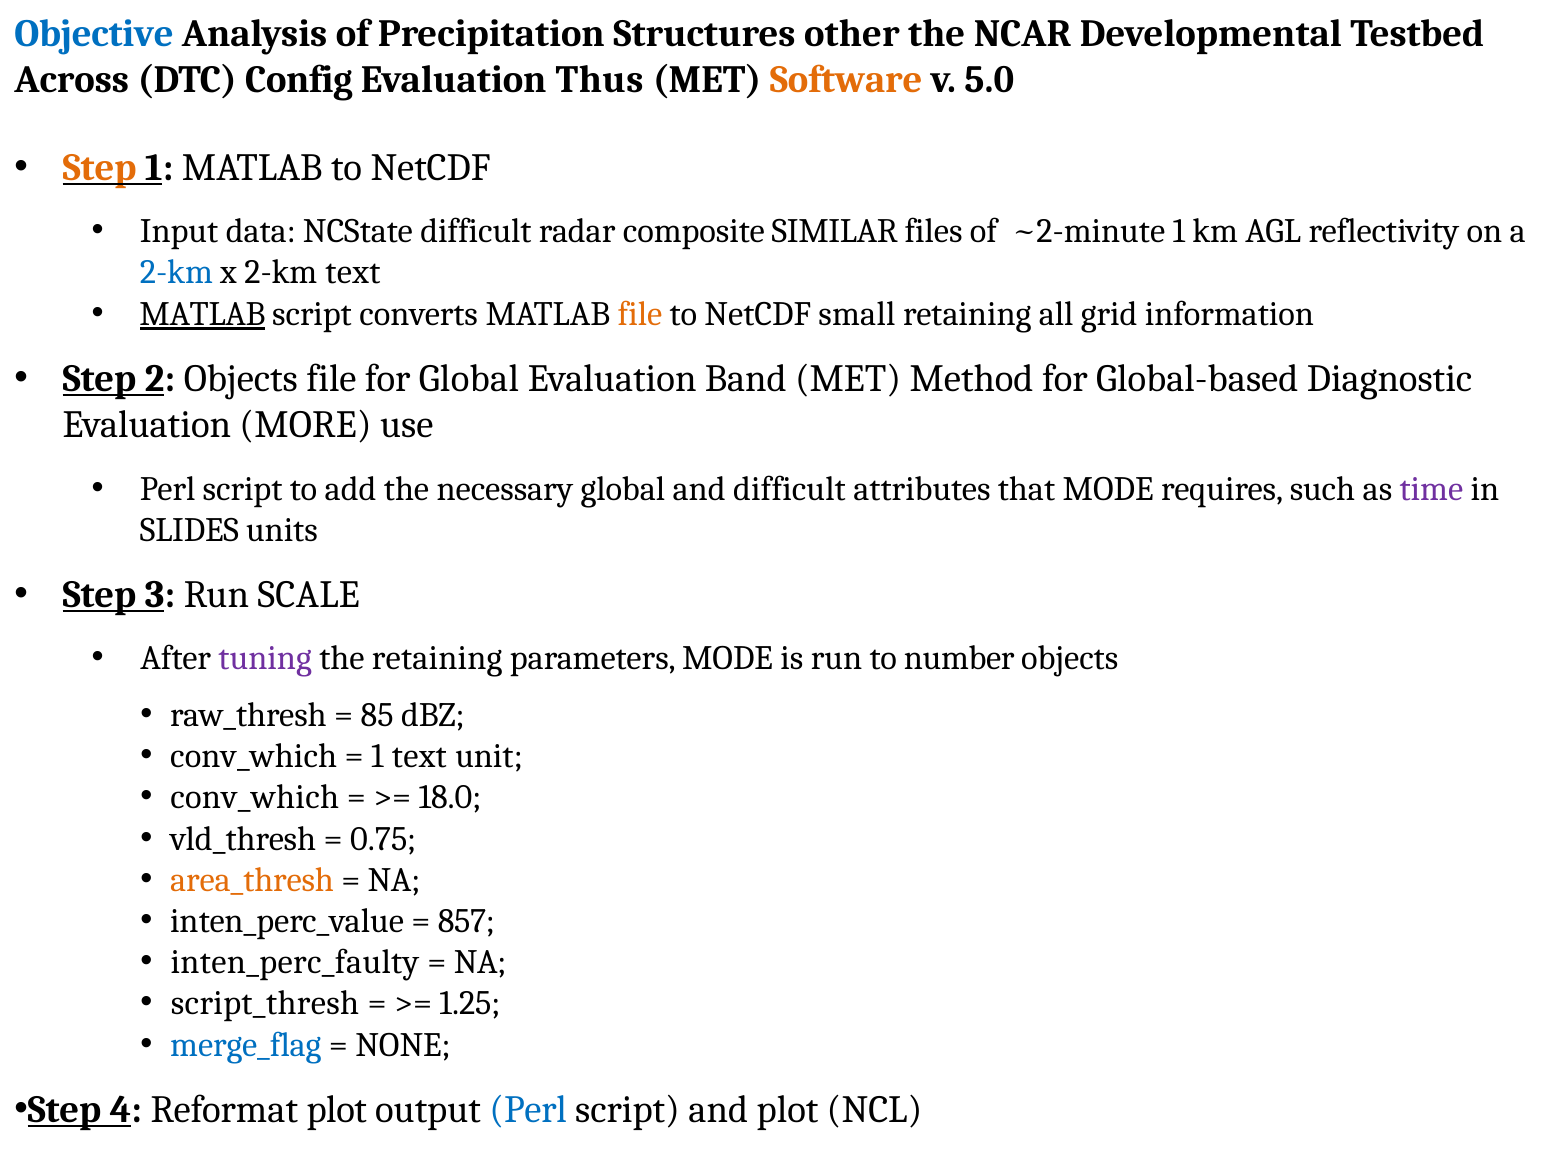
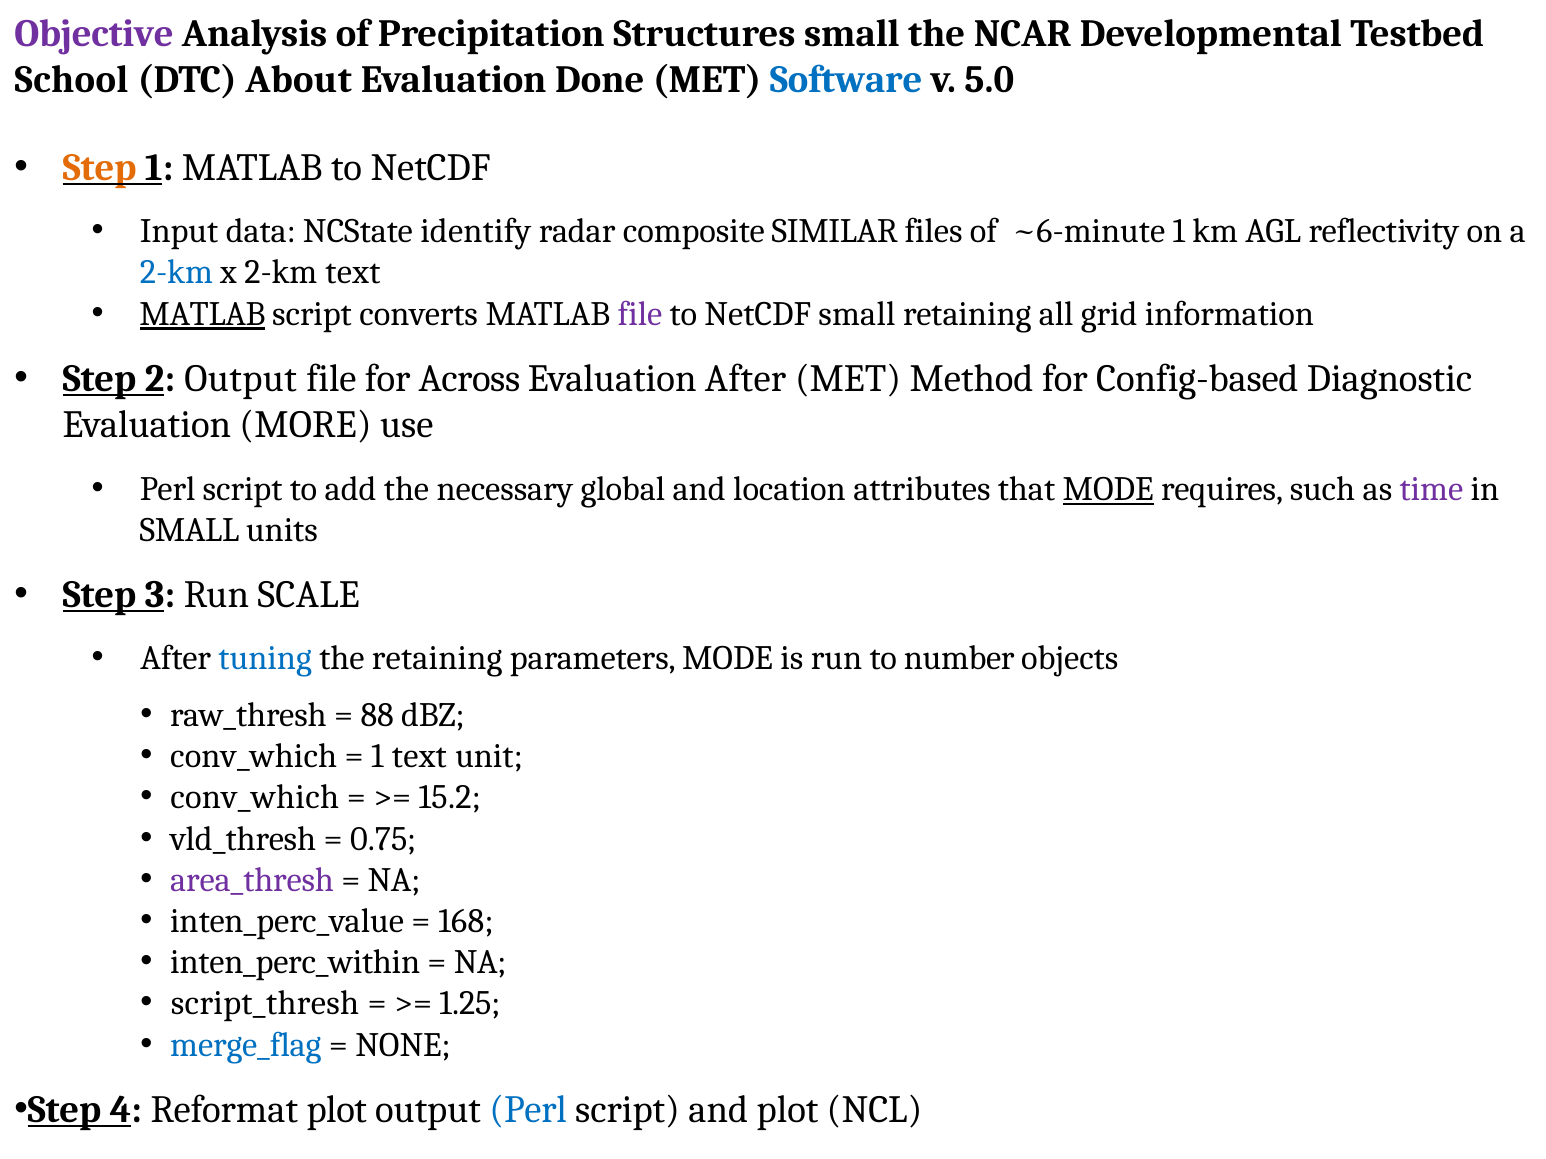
Objective colour: blue -> purple
Structures other: other -> small
Across: Across -> School
Config: Config -> About
Thus: Thus -> Done
Software colour: orange -> blue
NCState difficult: difficult -> identify
~2-minute: ~2-minute -> ~6-minute
file at (640, 314) colour: orange -> purple
2 Objects: Objects -> Output
for Global: Global -> Across
Evaluation Band: Band -> After
Global-based: Global-based -> Config-based
and difficult: difficult -> location
MODE at (1108, 489) underline: none -> present
SLIDES at (189, 530): SLIDES -> SMALL
tuning colour: purple -> blue
85: 85 -> 88
18.0: 18.0 -> 15.2
area_thresh colour: orange -> purple
857: 857 -> 168
inten_perc_faulty: inten_perc_faulty -> inten_perc_within
